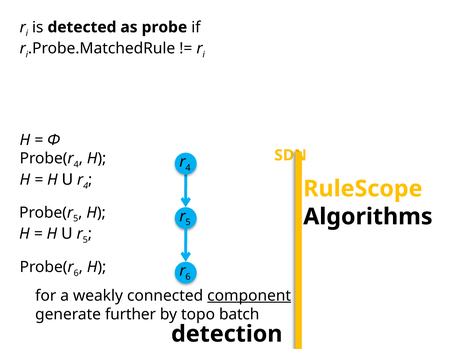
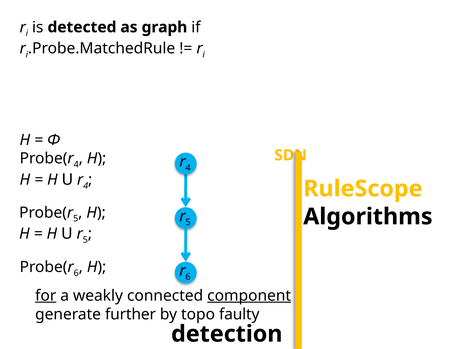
probe: probe -> graph
for at (46, 296) underline: none -> present
topo batch: batch -> faulty
